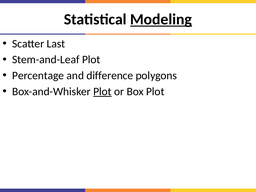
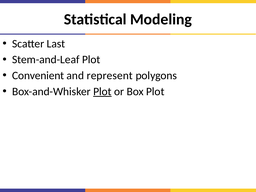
Modeling underline: present -> none
Percentage: Percentage -> Convenient
difference: difference -> represent
